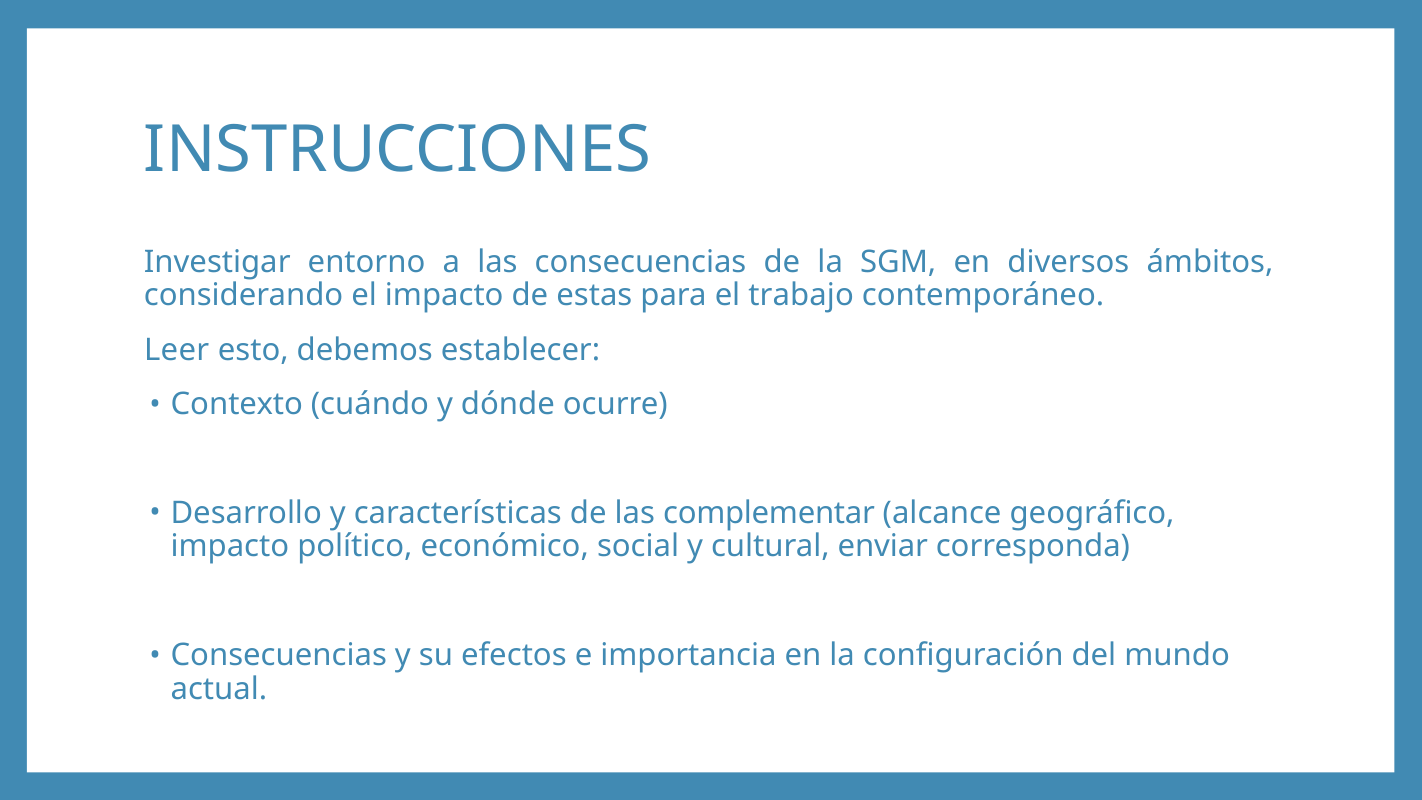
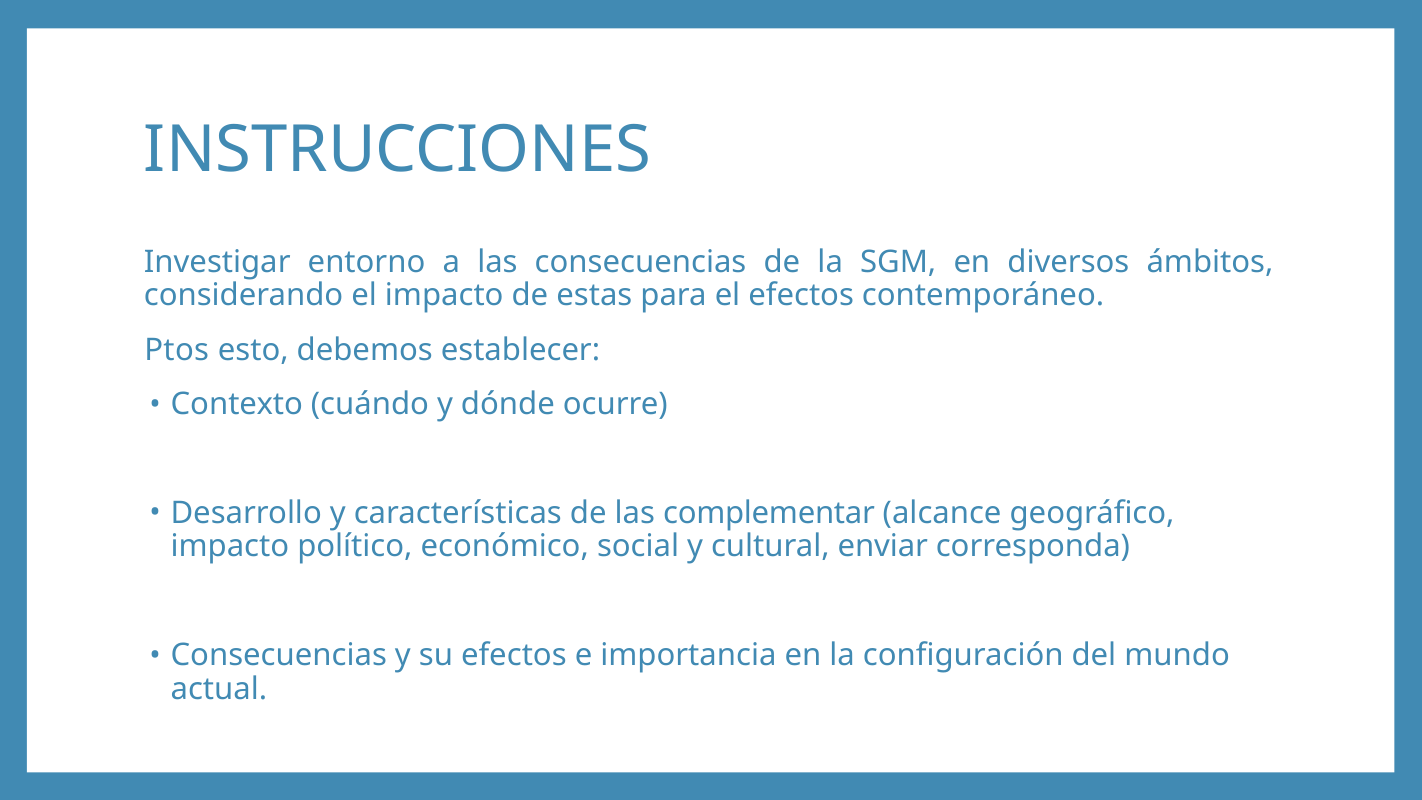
el trabajo: trabajo -> efectos
Leer: Leer -> Ptos
